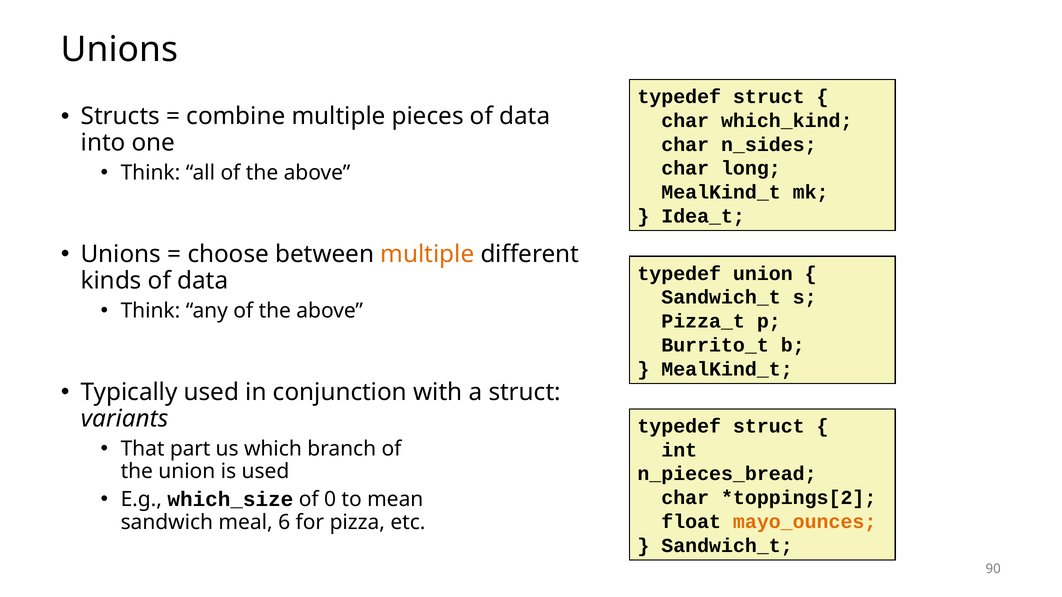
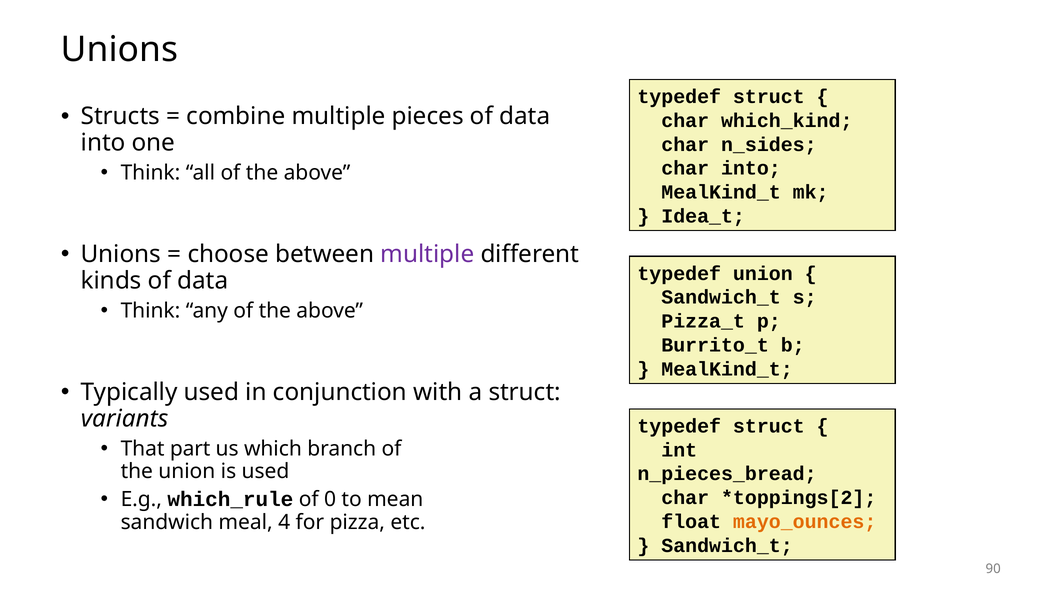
char long: long -> into
multiple at (427, 255) colour: orange -> purple
which_size: which_size -> which_rule
6: 6 -> 4
